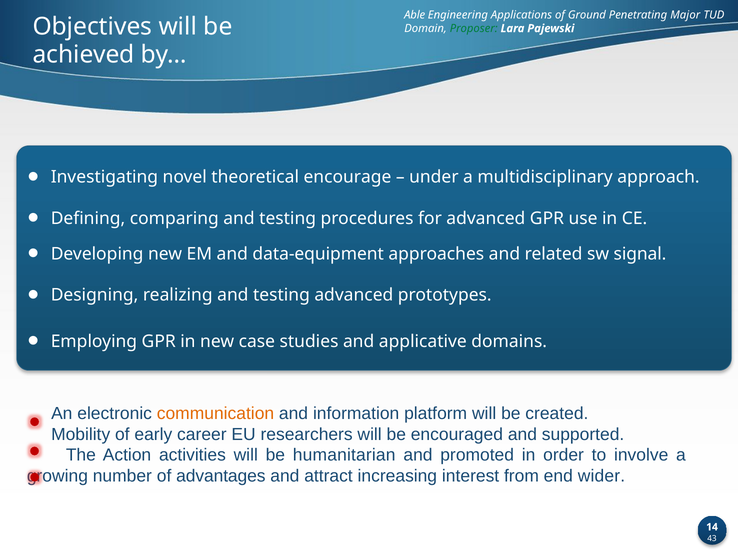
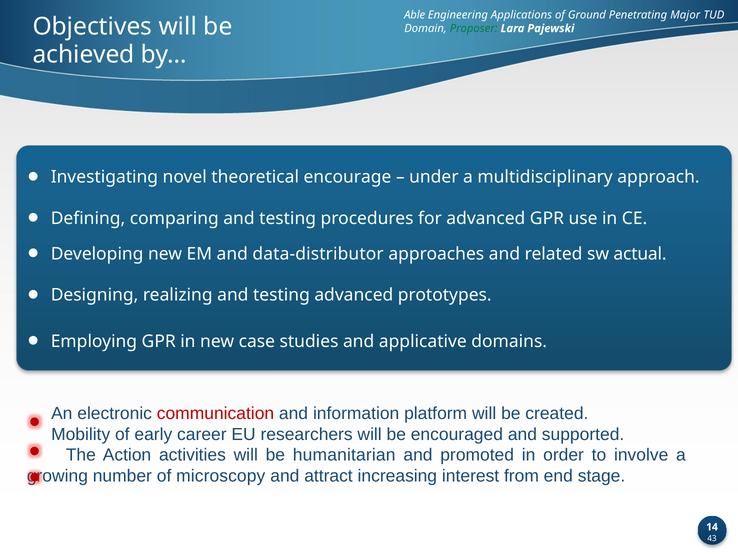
data-equipment: data-equipment -> data-distributor
signal: signal -> actual
communication colour: orange -> red
advantages: advantages -> microscopy
wider: wider -> stage
